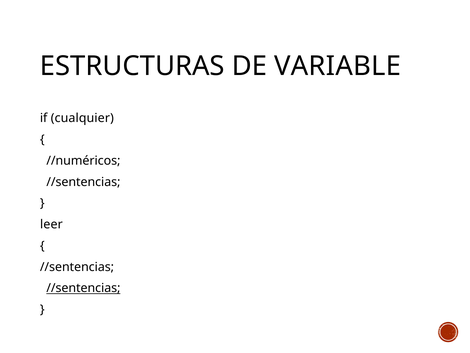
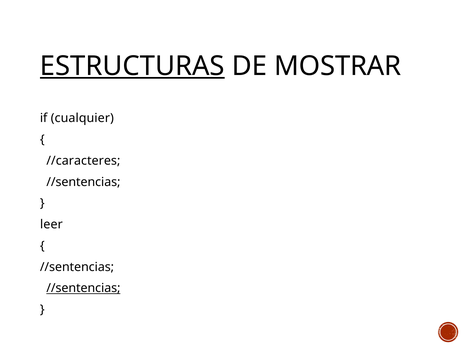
ESTRUCTURAS underline: none -> present
VARIABLE: VARIABLE -> MOSTRAR
//numéricos: //numéricos -> //caracteres
